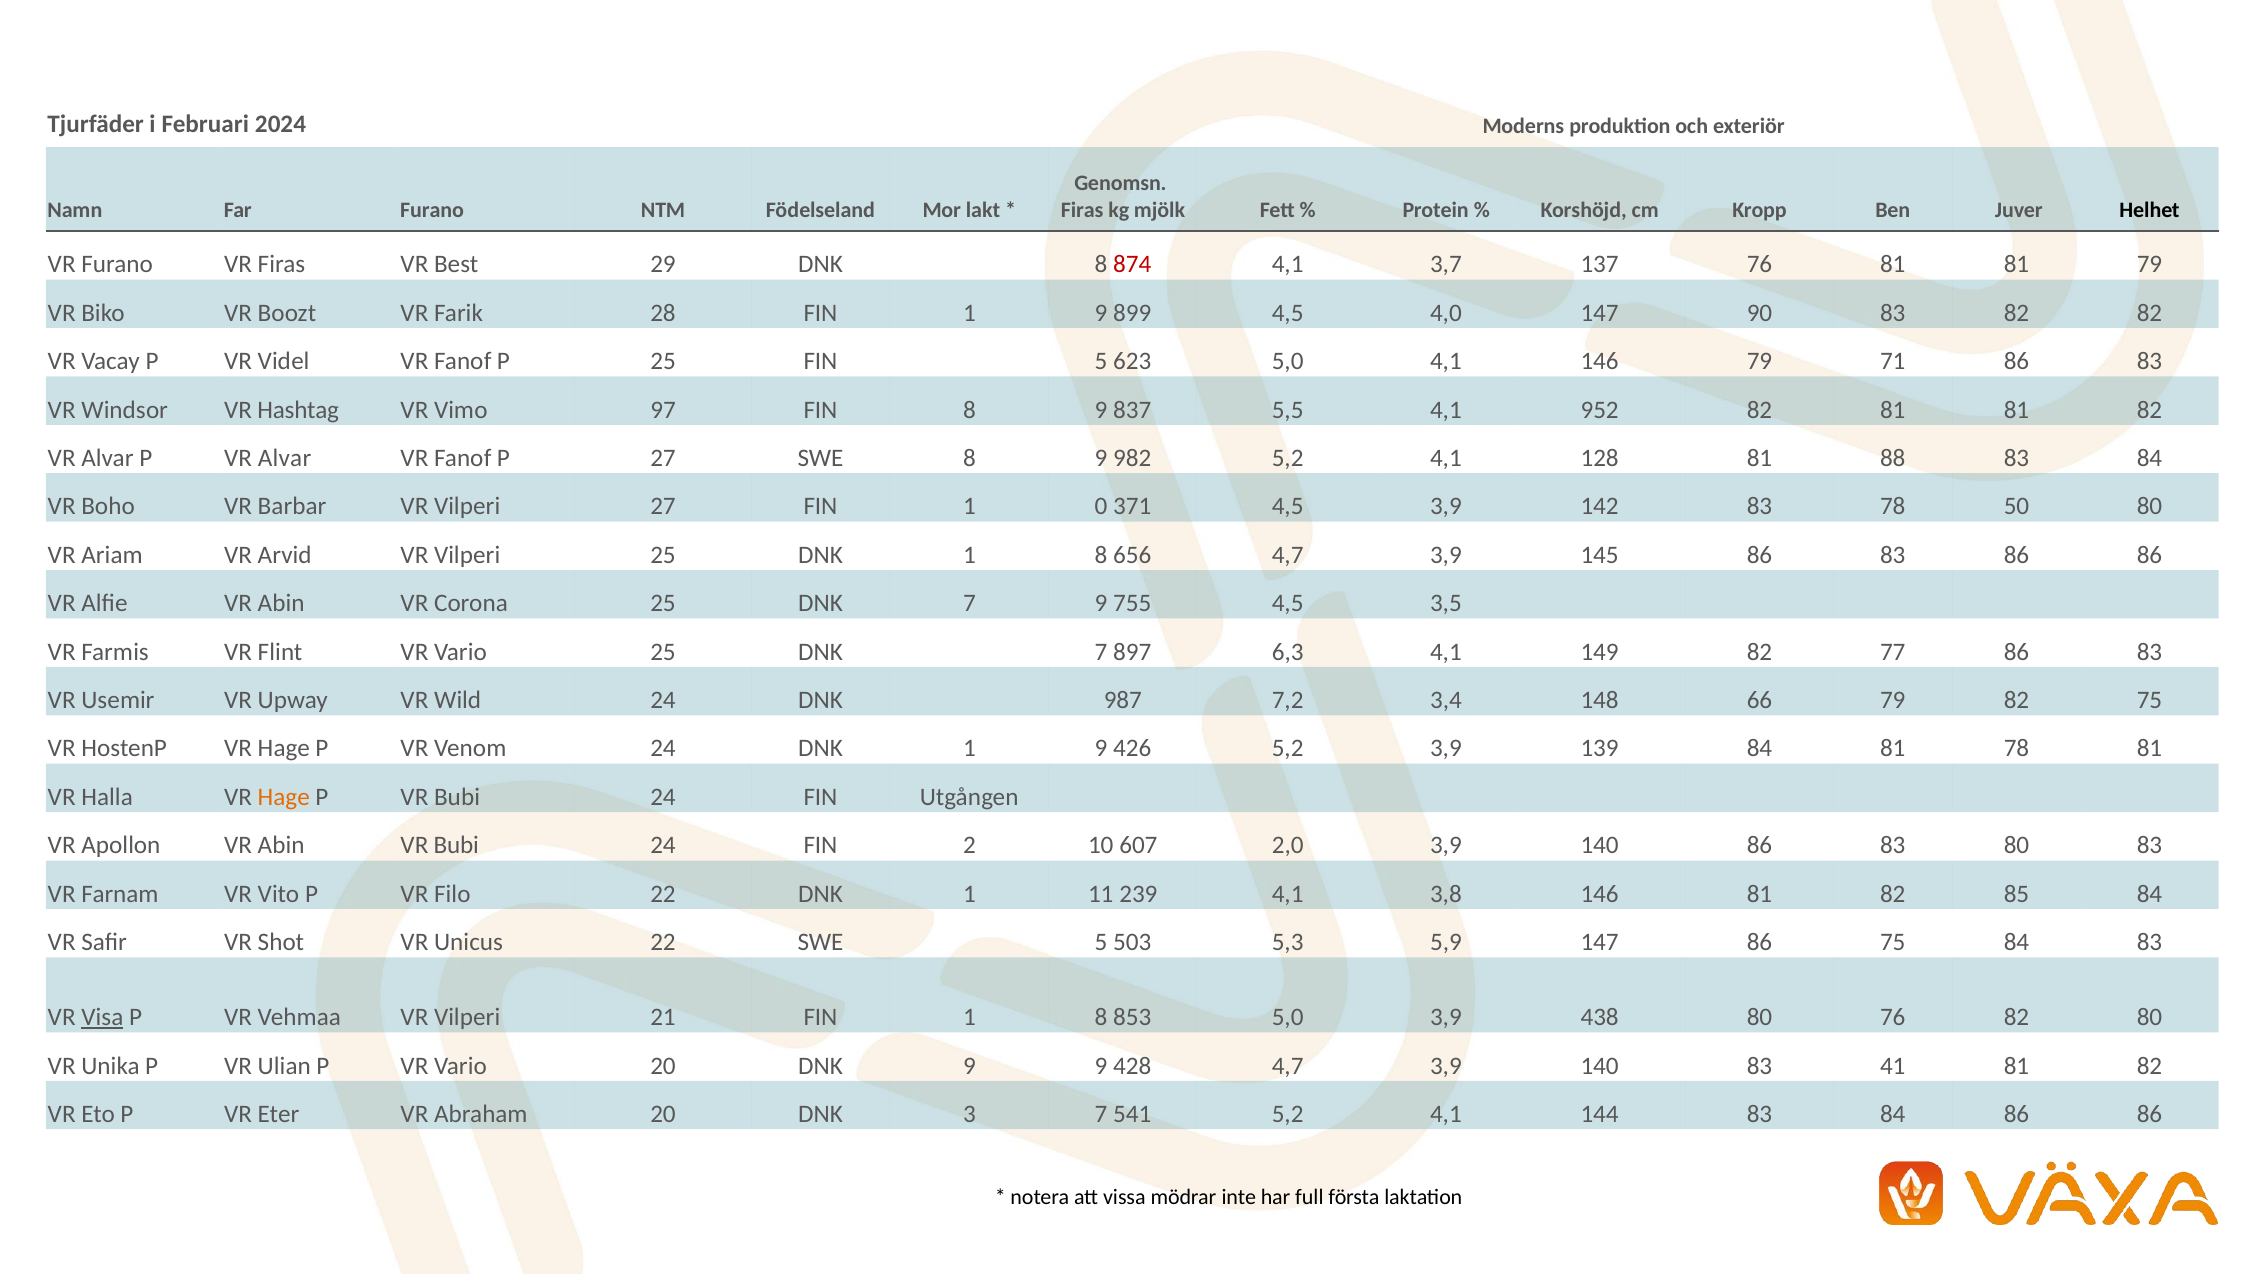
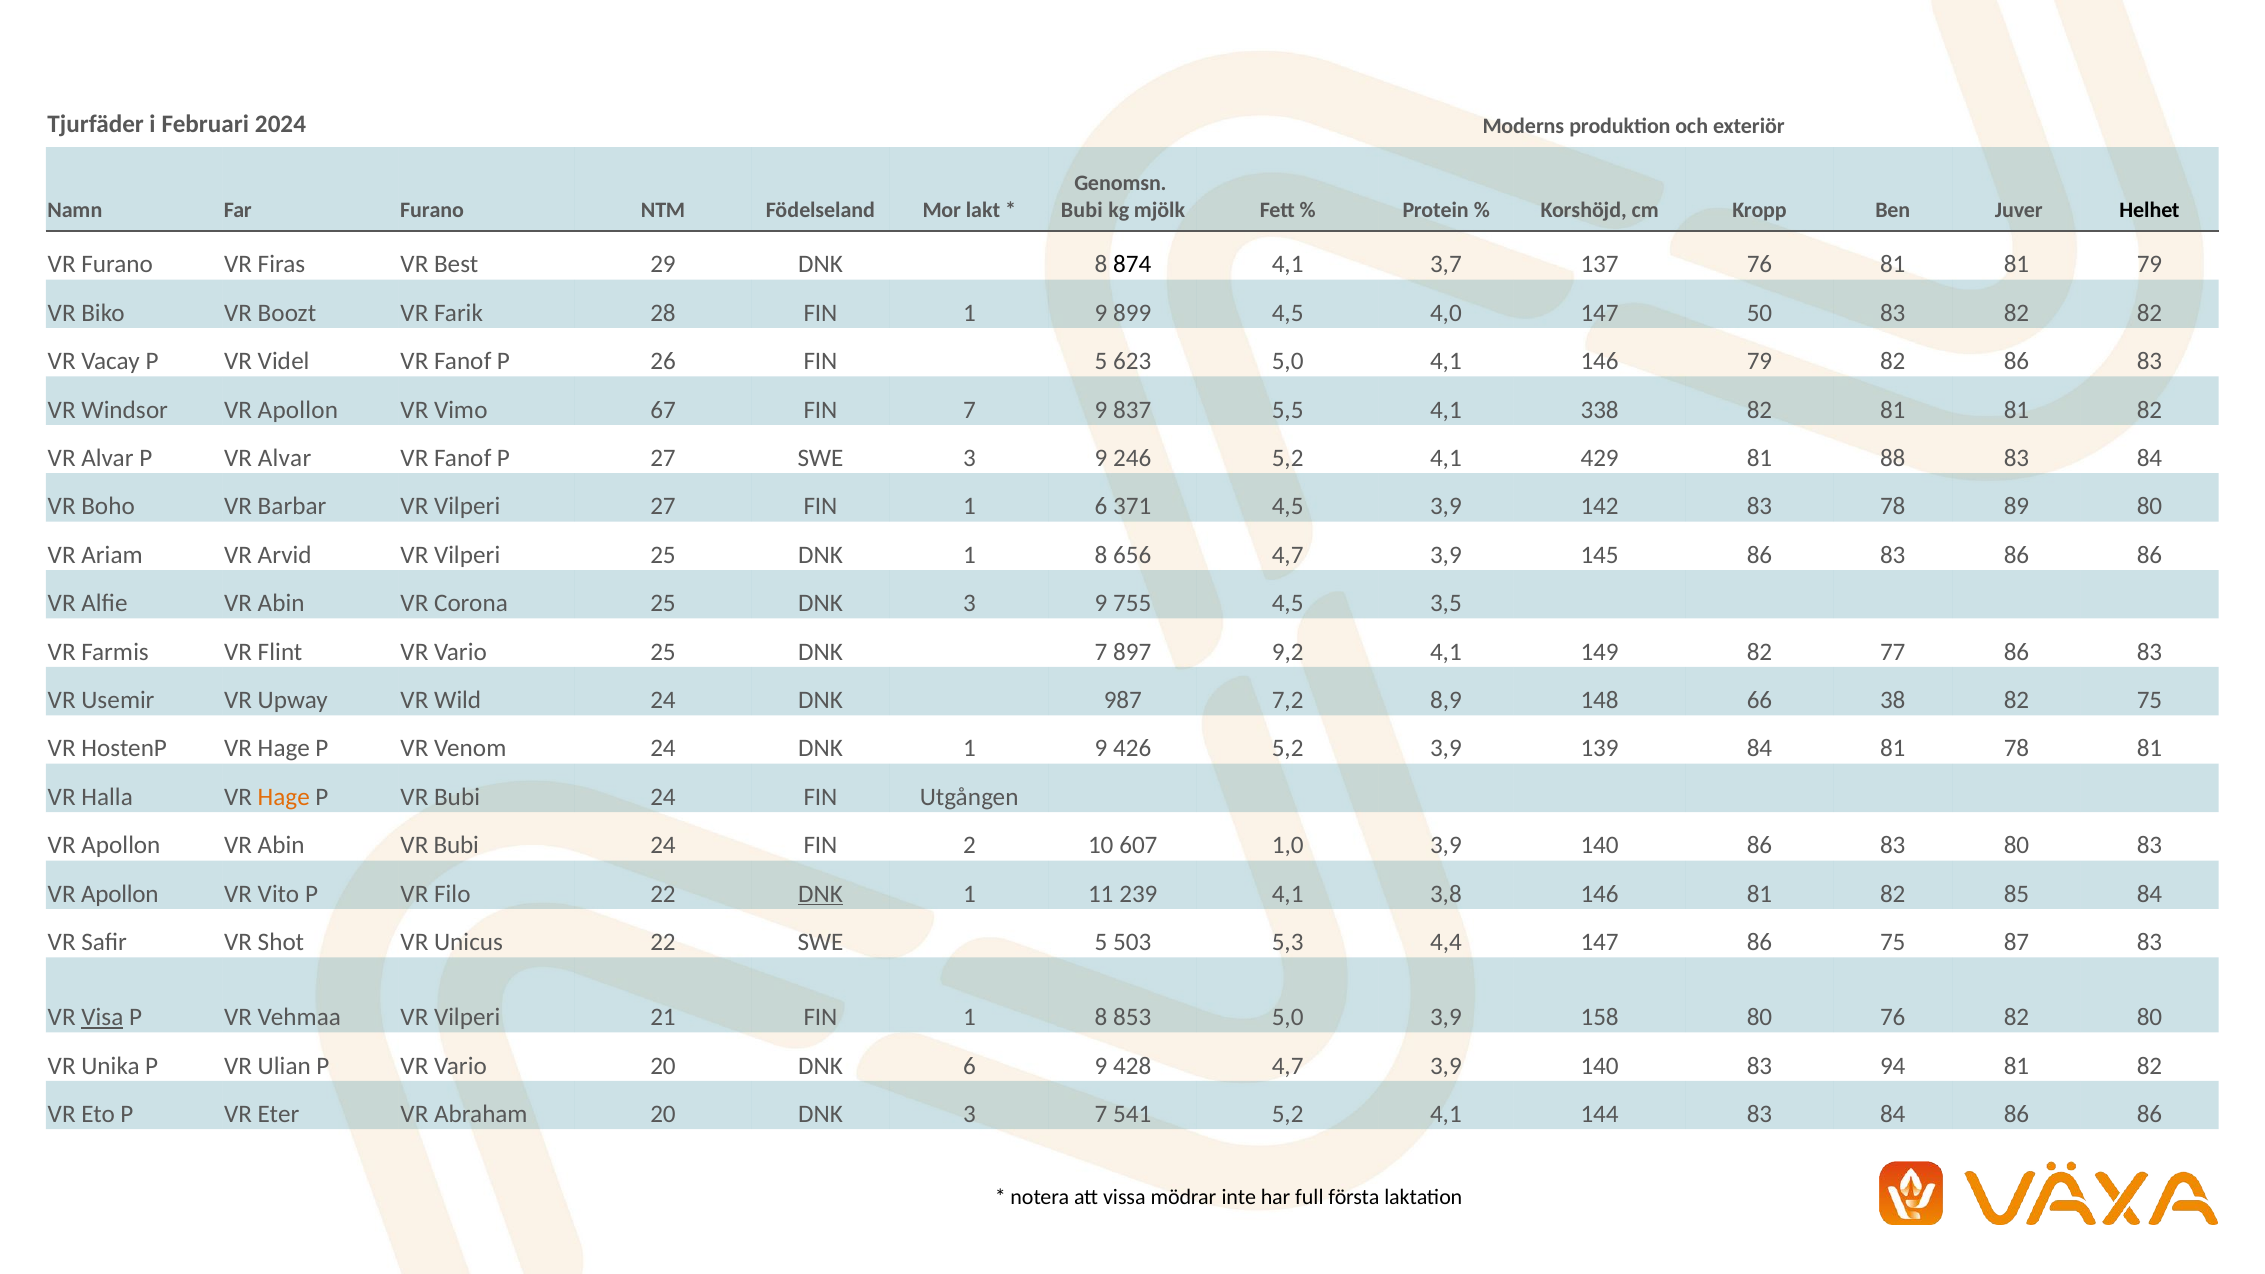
Firas at (1082, 210): Firas -> Bubi
874 colour: red -> black
90: 90 -> 50
P 25: 25 -> 26
79 71: 71 -> 82
Windsor VR Hashtag: Hashtag -> Apollon
97: 97 -> 67
FIN 8: 8 -> 7
952: 952 -> 338
SWE 8: 8 -> 3
982: 982 -> 246
128: 128 -> 429
1 0: 0 -> 6
50: 50 -> 89
Corona 25 DNK 7: 7 -> 3
6,3: 6,3 -> 9,2
3,4: 3,4 -> 8,9
66 79: 79 -> 38
2,0: 2,0 -> 1,0
Farnam at (120, 894): Farnam -> Apollon
DNK at (820, 894) underline: none -> present
5,9: 5,9 -> 4,4
75 84: 84 -> 87
438: 438 -> 158
DNK 9: 9 -> 6
41: 41 -> 94
